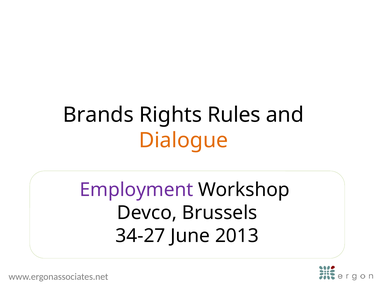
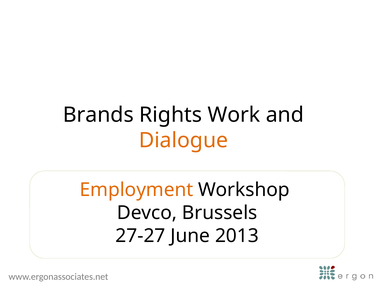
Rules: Rules -> Work
Employment colour: purple -> orange
34-27: 34-27 -> 27-27
